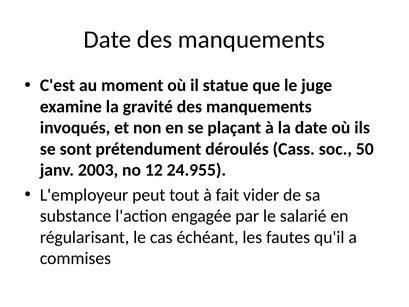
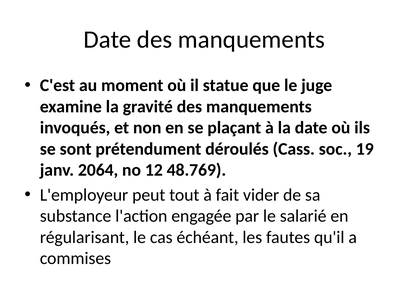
50: 50 -> 19
2003: 2003 -> 2064
24.955: 24.955 -> 48.769
